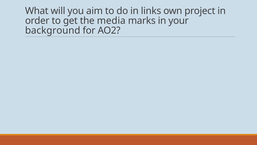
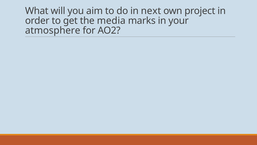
links: links -> next
background: background -> atmosphere
